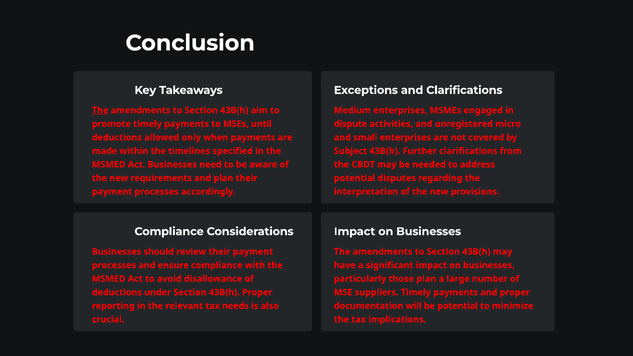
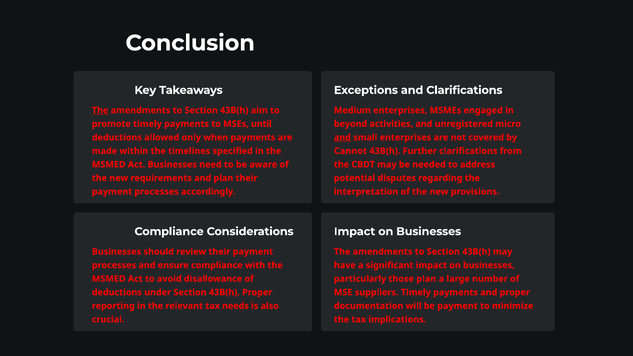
dispute: dispute -> beyond
and at (342, 137) underline: none -> present
Subject: Subject -> Cannot
be potential: potential -> payment
